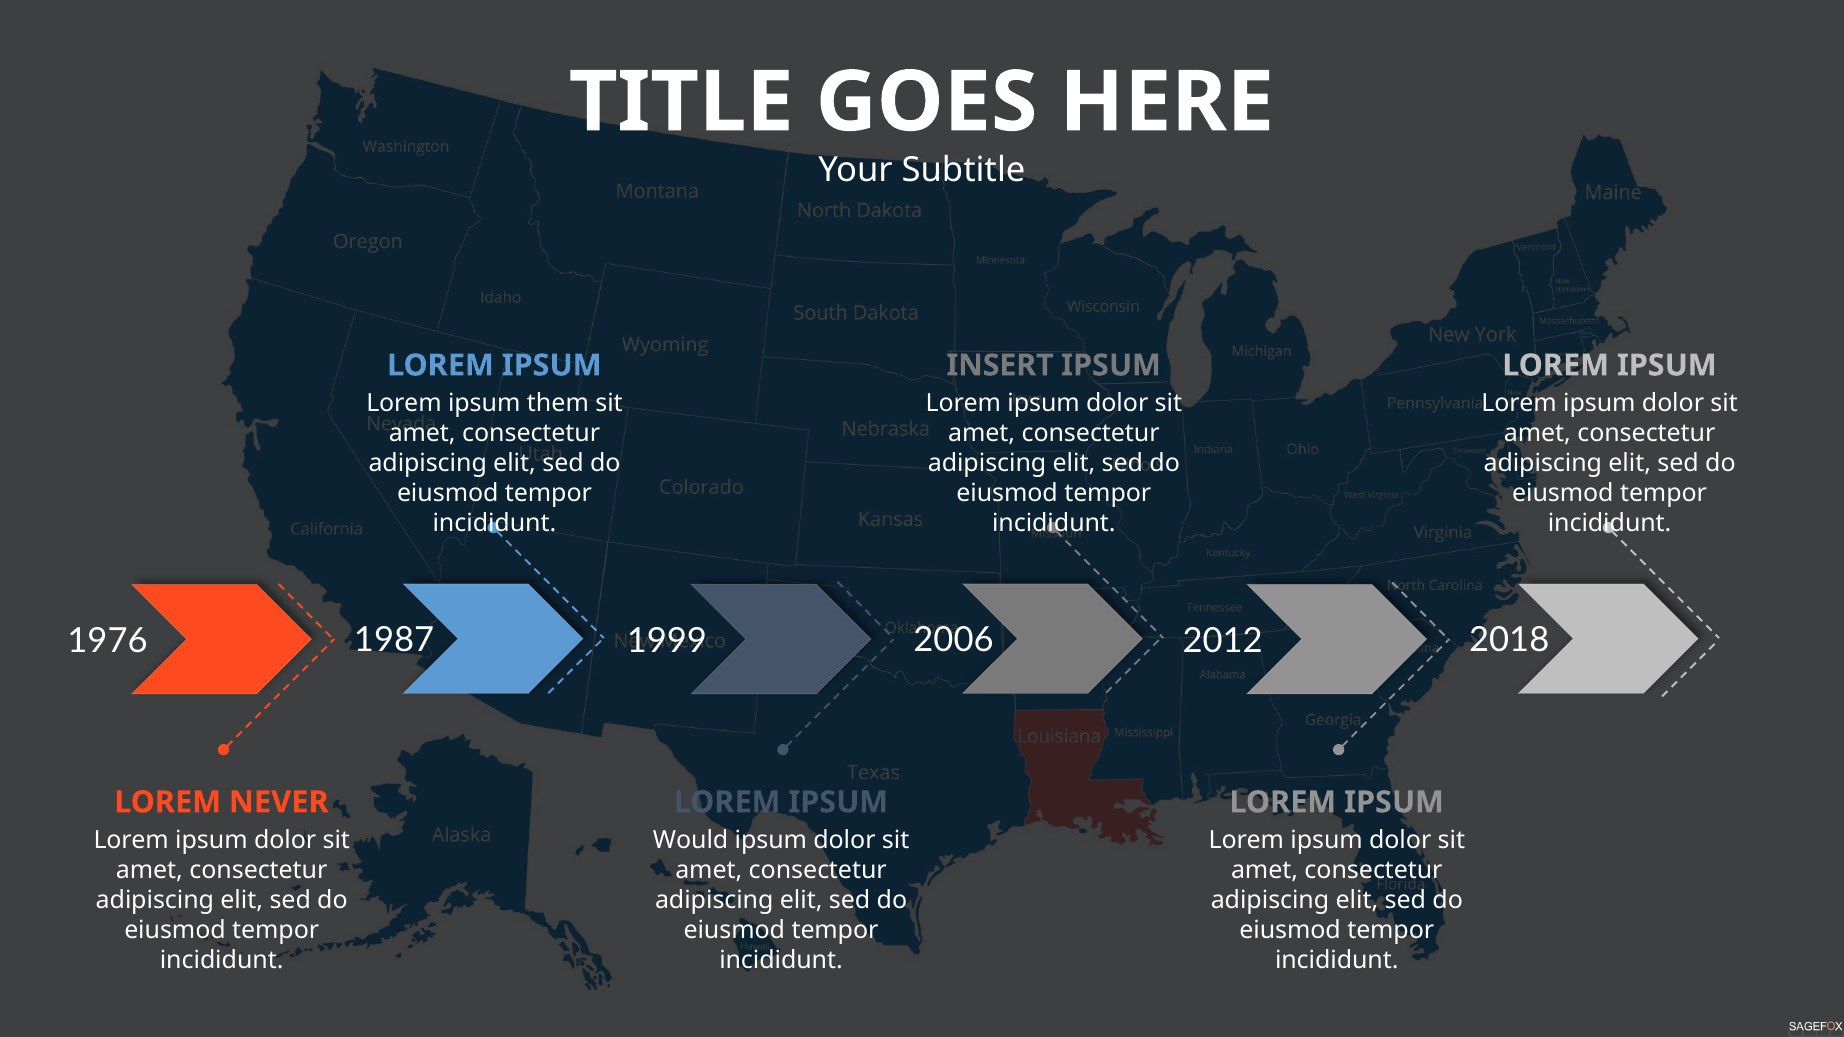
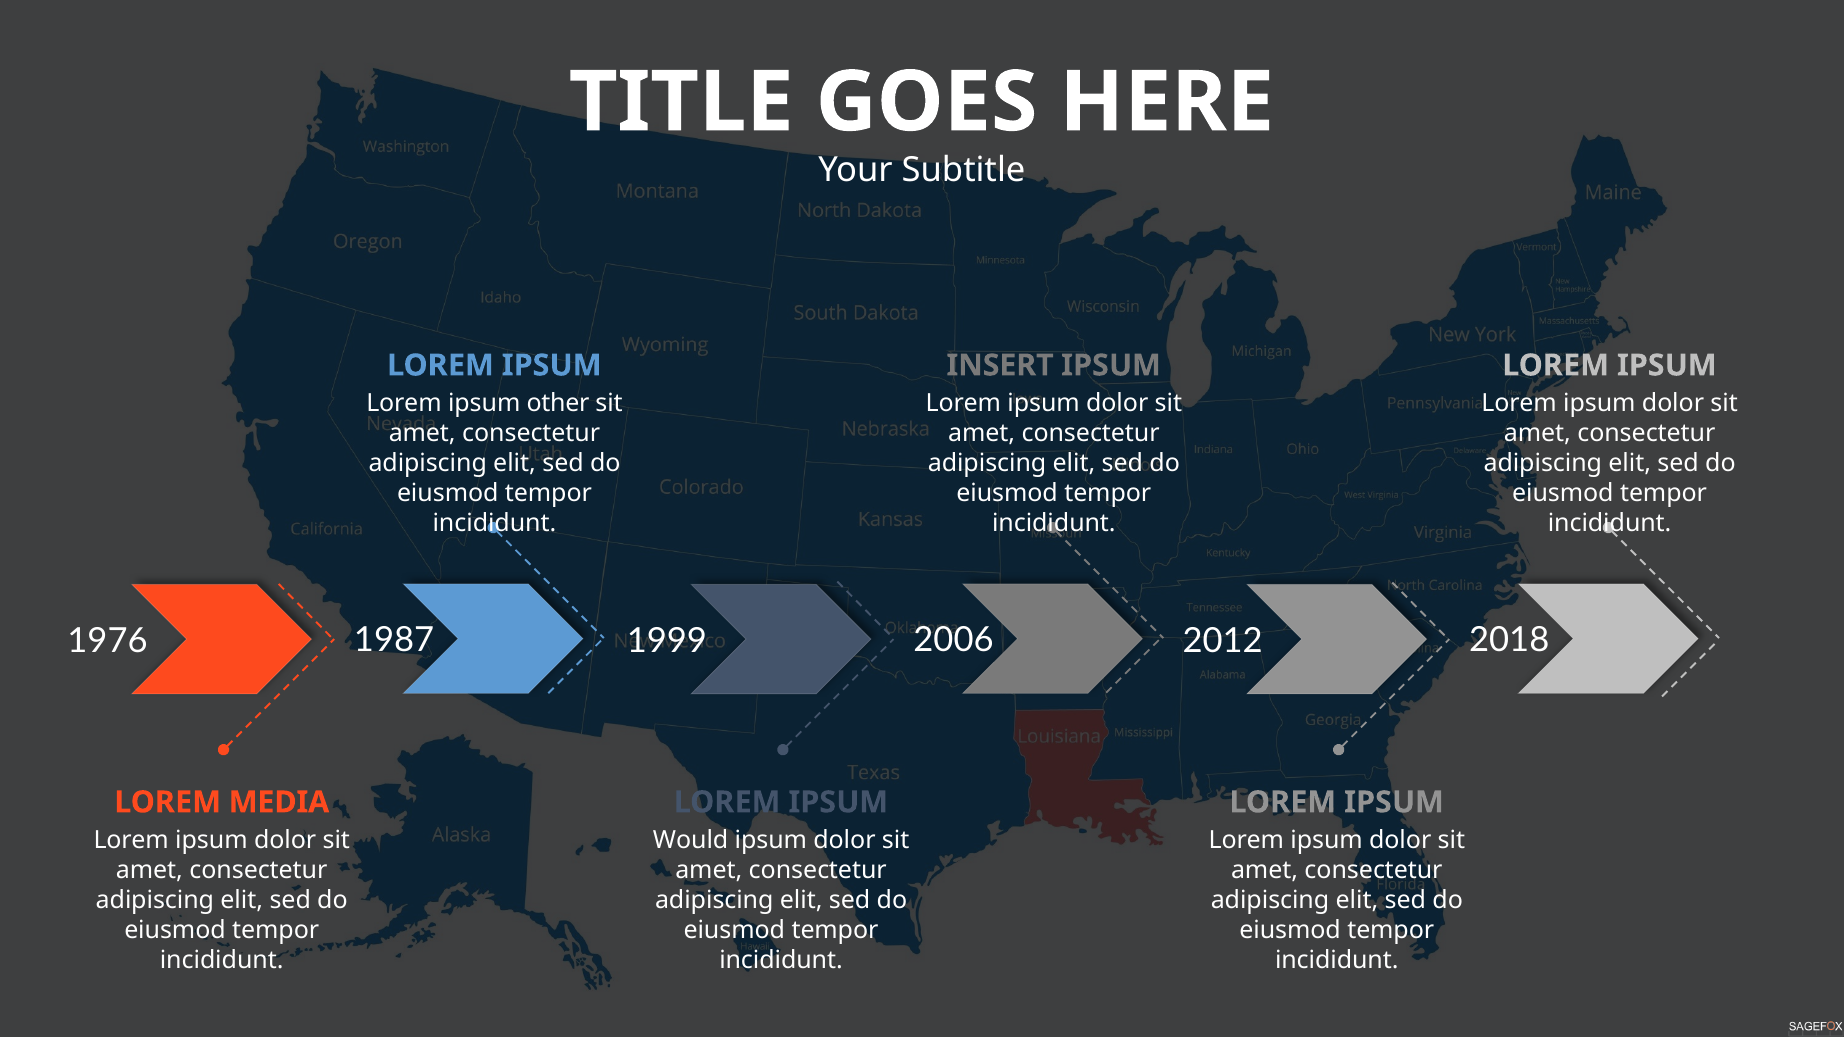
them: them -> other
NEVER: NEVER -> MEDIA
